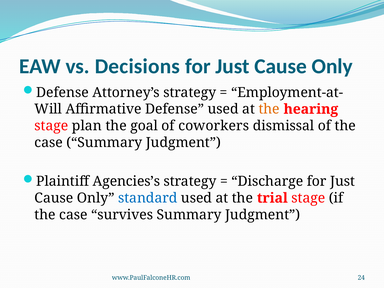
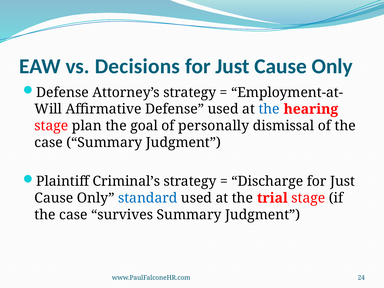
the at (269, 109) colour: orange -> blue
coworkers: coworkers -> personally
Agencies’s: Agencies’s -> Criminal’s
